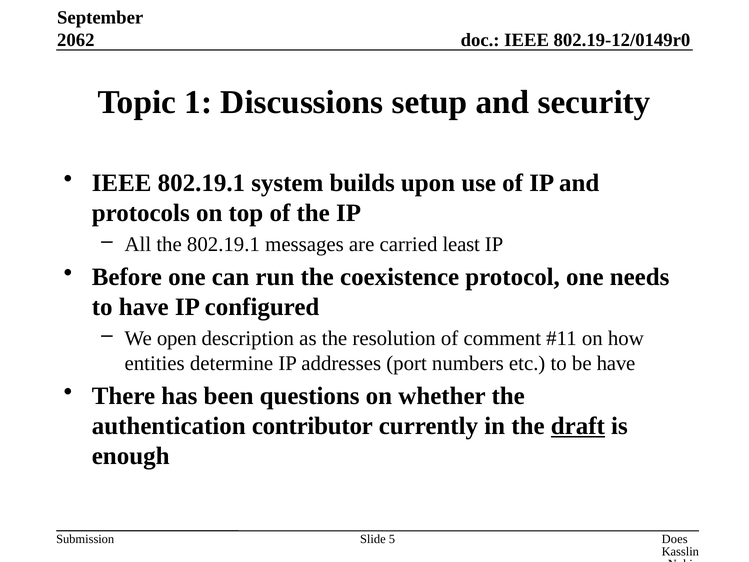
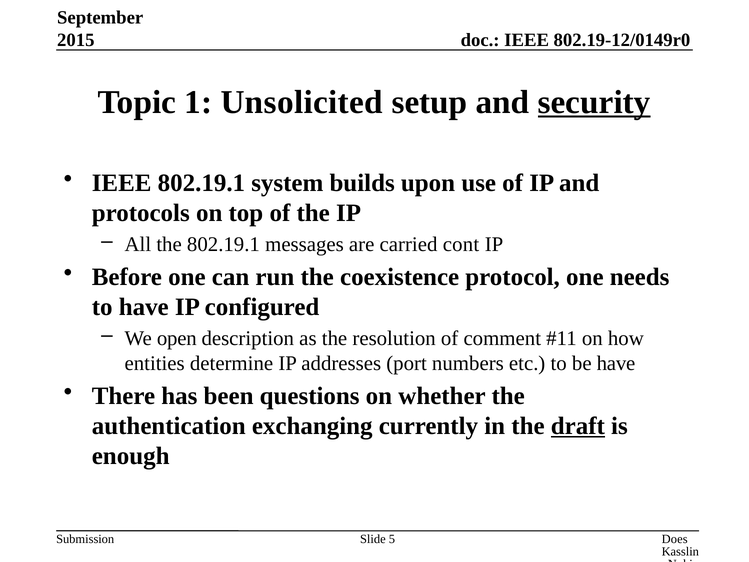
2062: 2062 -> 2015
Discussions: Discussions -> Unsolicited
security underline: none -> present
least: least -> cont
contributor: contributor -> exchanging
